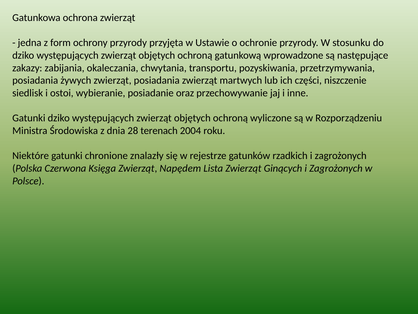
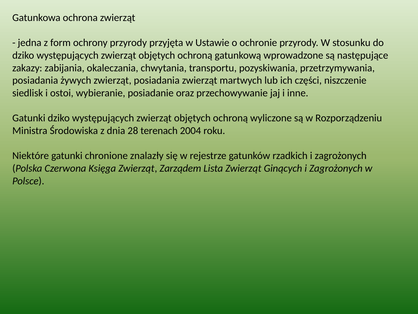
Napędem: Napędem -> Zarządem
